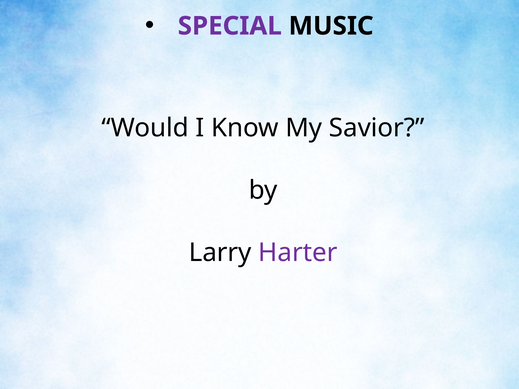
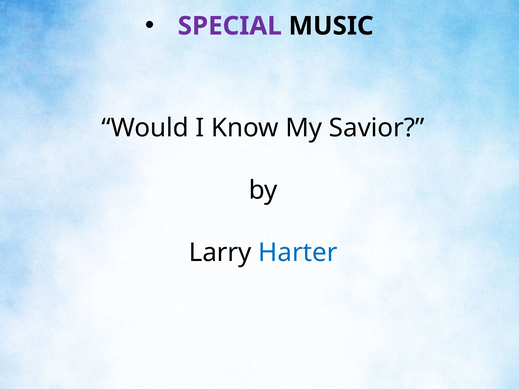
Harter colour: purple -> blue
